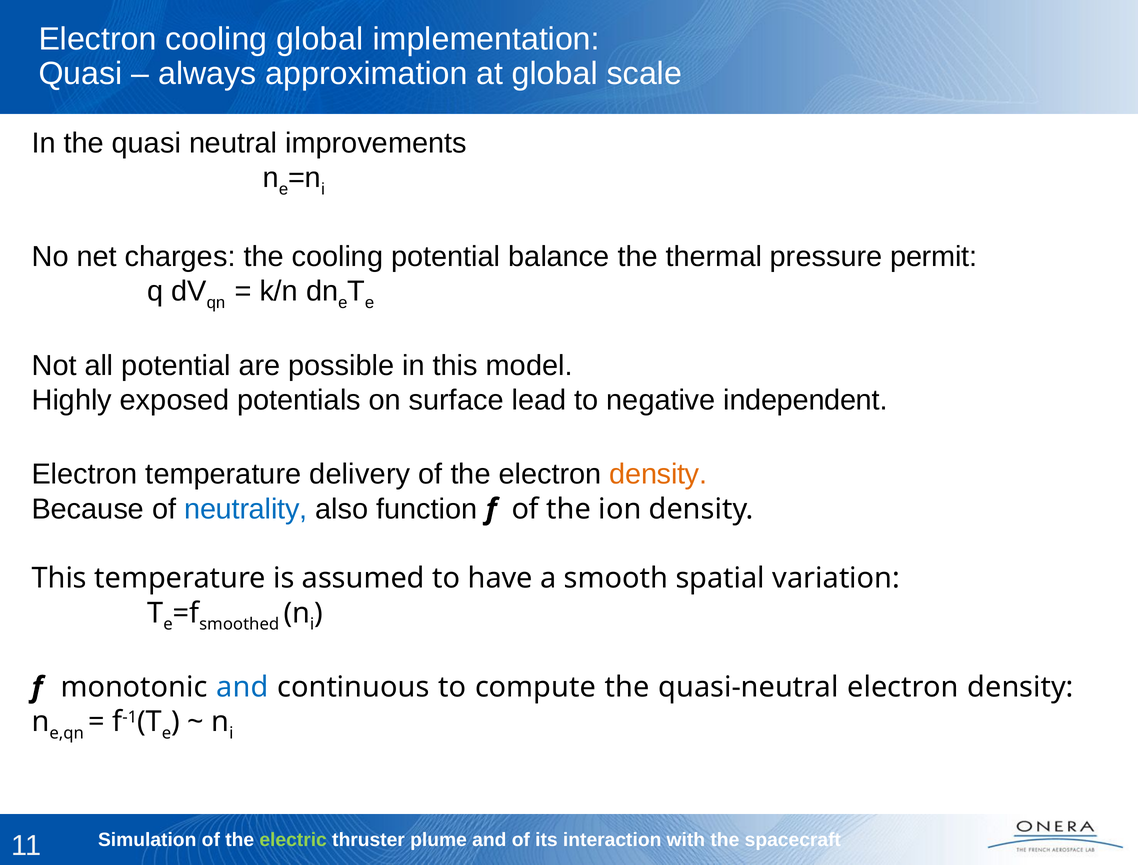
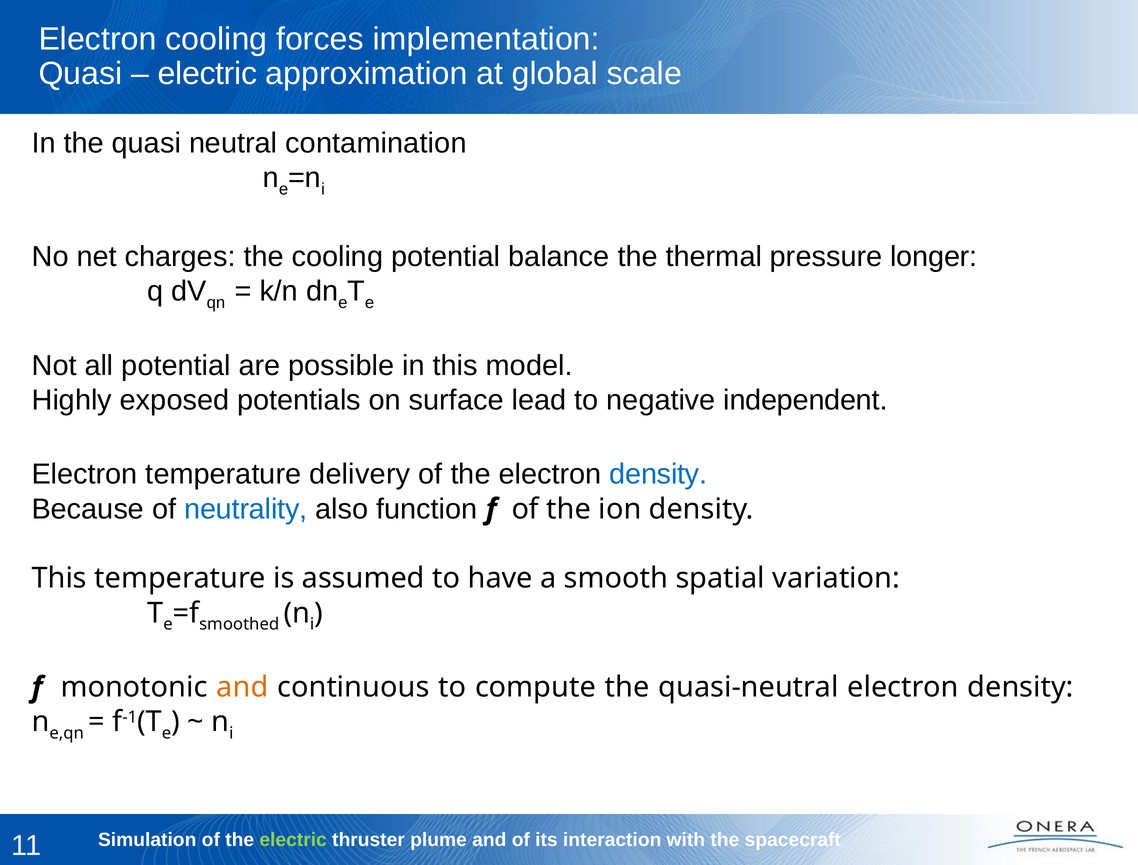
cooling global: global -> forces
always at (207, 74): always -> electric
improvements: improvements -> contamination
permit: permit -> longer
density at (658, 474) colour: orange -> blue
and at (242, 687) colour: blue -> orange
